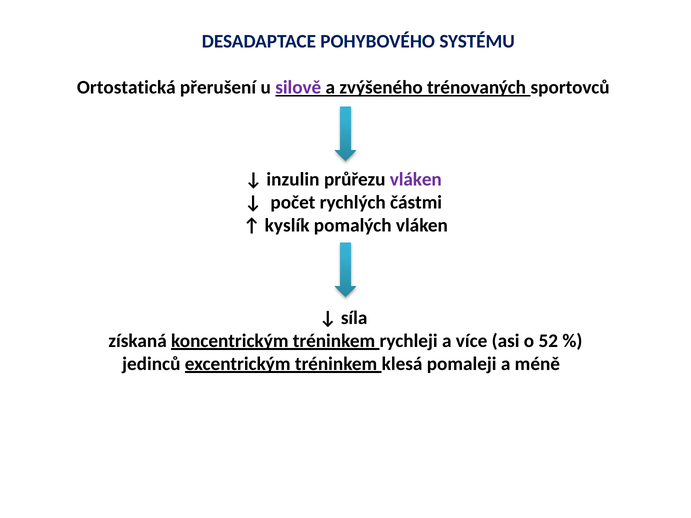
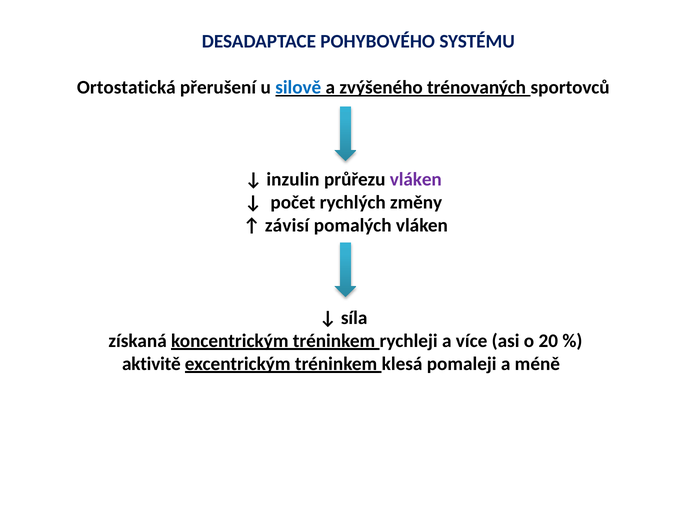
silově colour: purple -> blue
částmi: částmi -> změny
kyslík: kyslík -> závisí
52: 52 -> 20
jedinců: jedinců -> aktivitě
